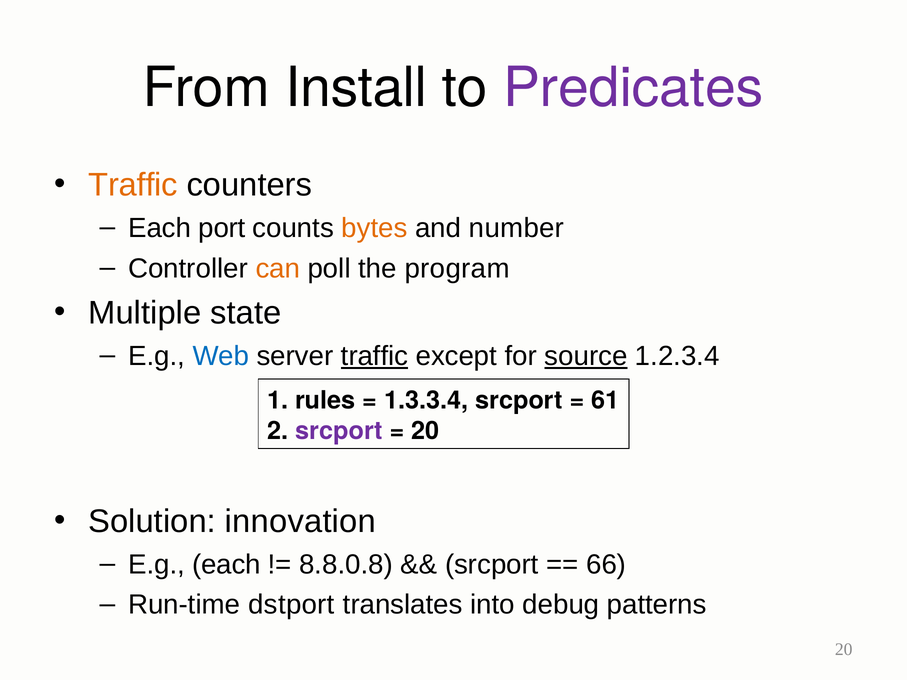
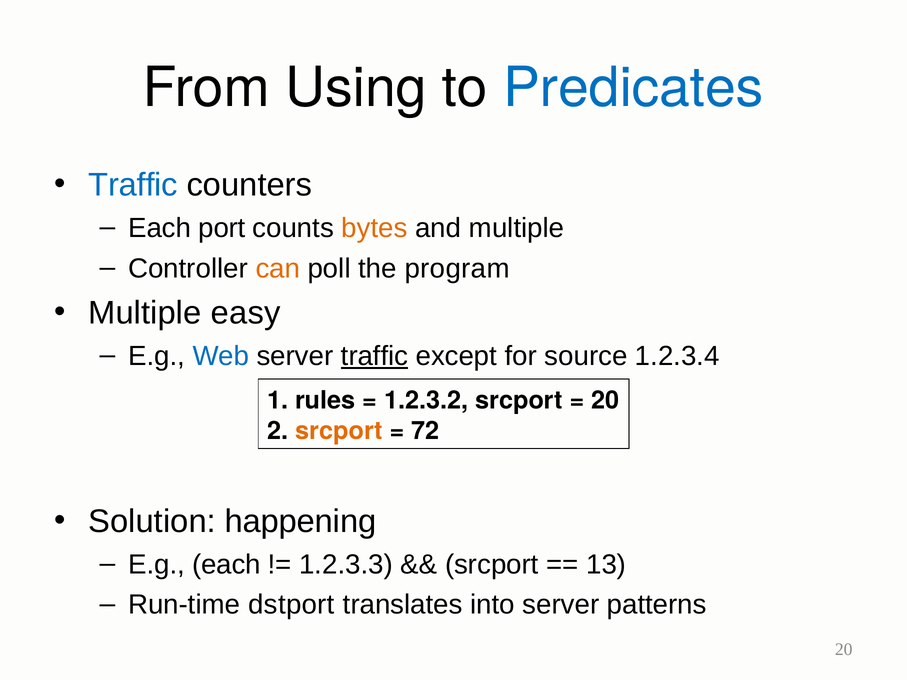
Install: Install -> Using
Predicates colour: purple -> blue
Traffic at (133, 185) colour: orange -> blue
and number: number -> multiple
state: state -> easy
source underline: present -> none
1.3.3.4: 1.3.3.4 -> 1.2.3.2
61 at (605, 401): 61 -> 20
srcport at (339, 431) colour: purple -> orange
20 at (425, 431): 20 -> 72
innovation: innovation -> happening
8.8.0.8: 8.8.0.8 -> 1.2.3.3
66: 66 -> 13
into debug: debug -> server
